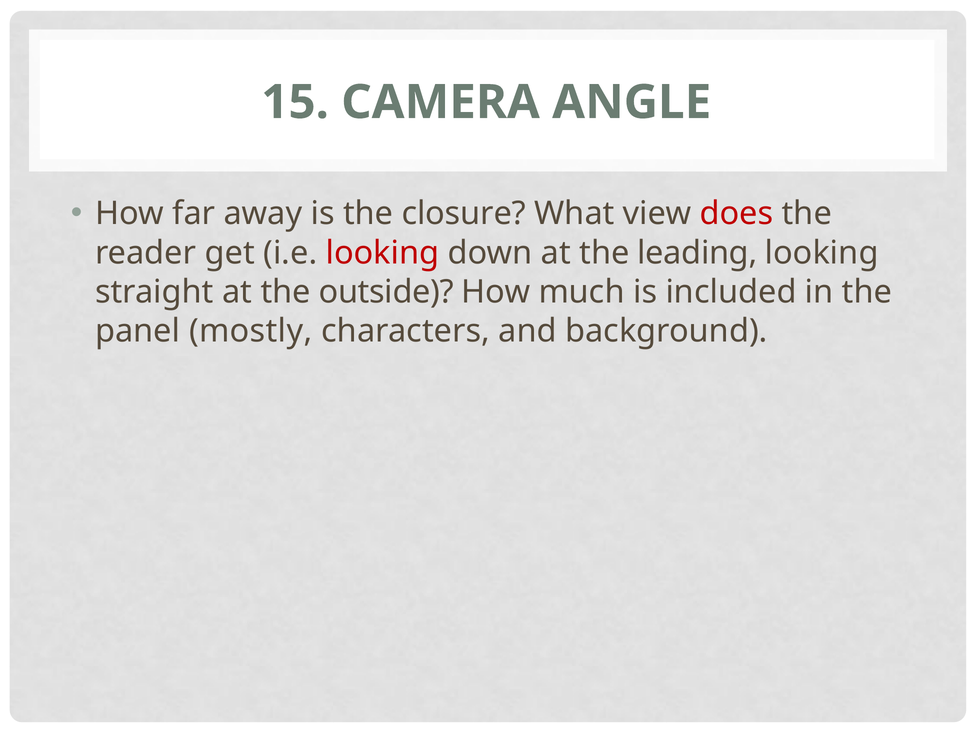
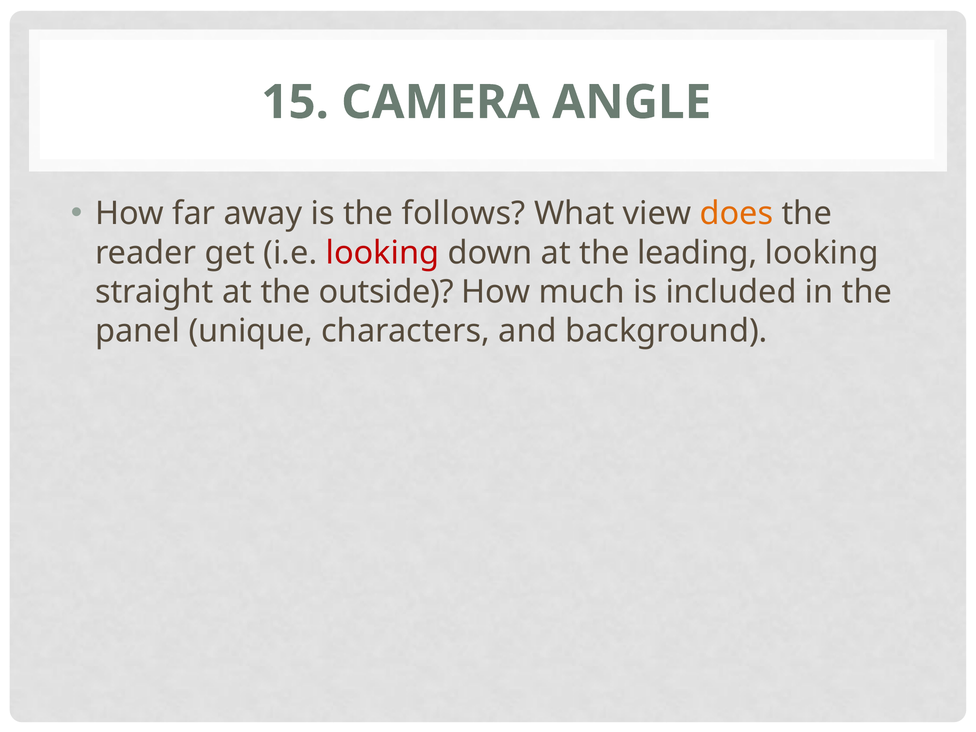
closure: closure -> follows
does colour: red -> orange
mostly: mostly -> unique
